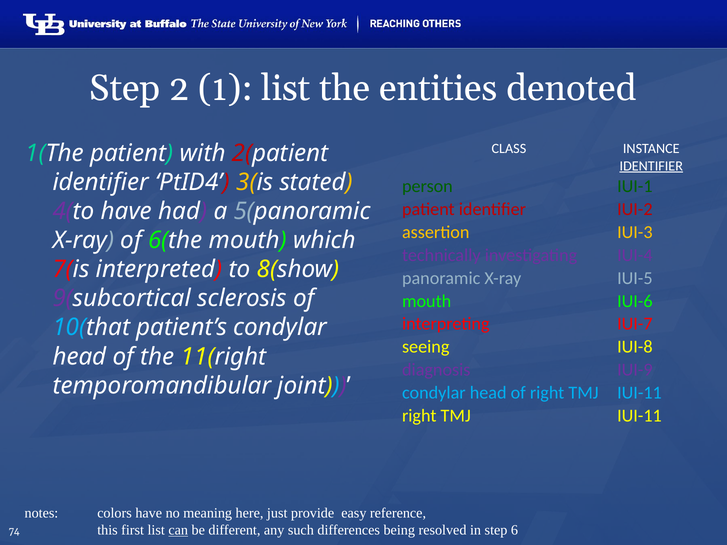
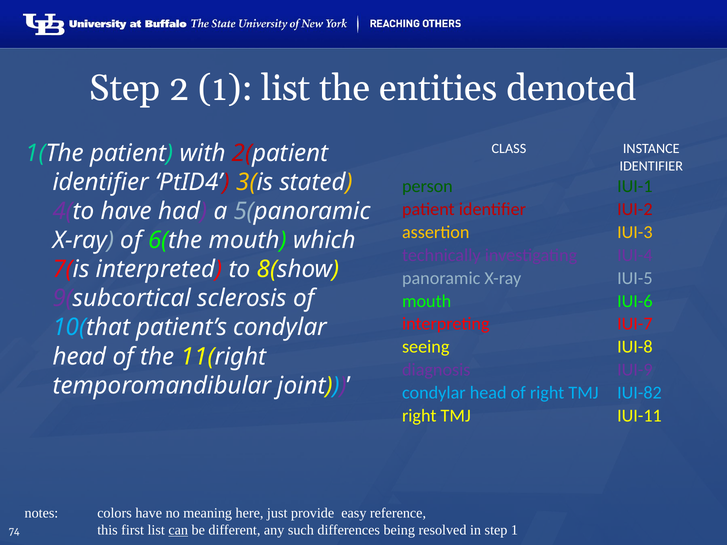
IDENTIFIER at (651, 166) underline: present -> none
of right TMJ IUI-11: IUI-11 -> IUI-82
step 6: 6 -> 1
